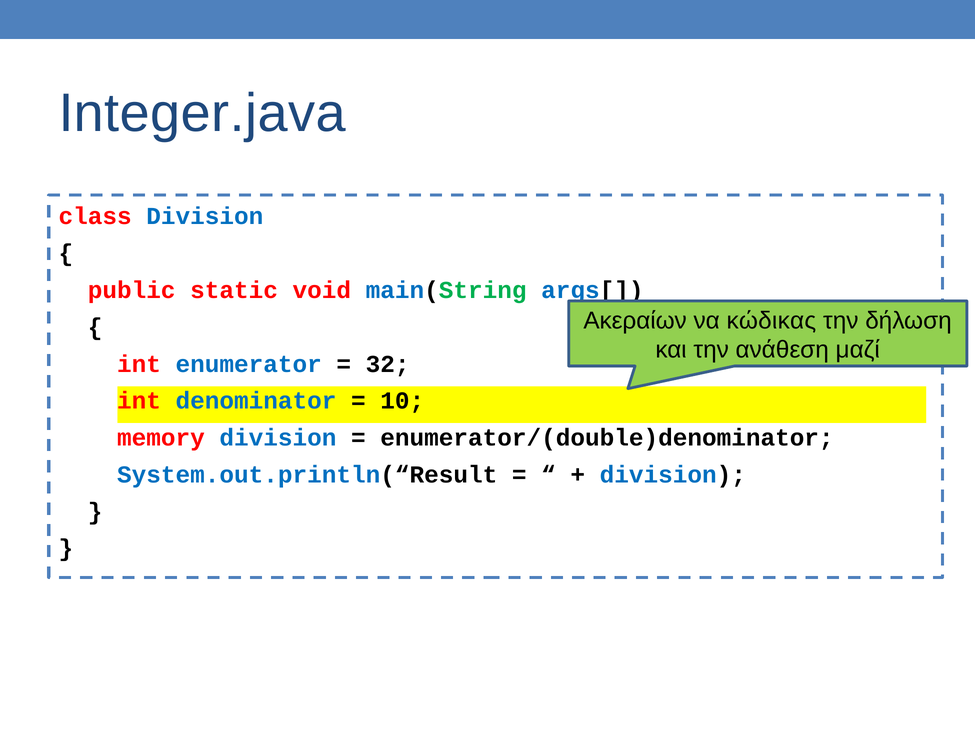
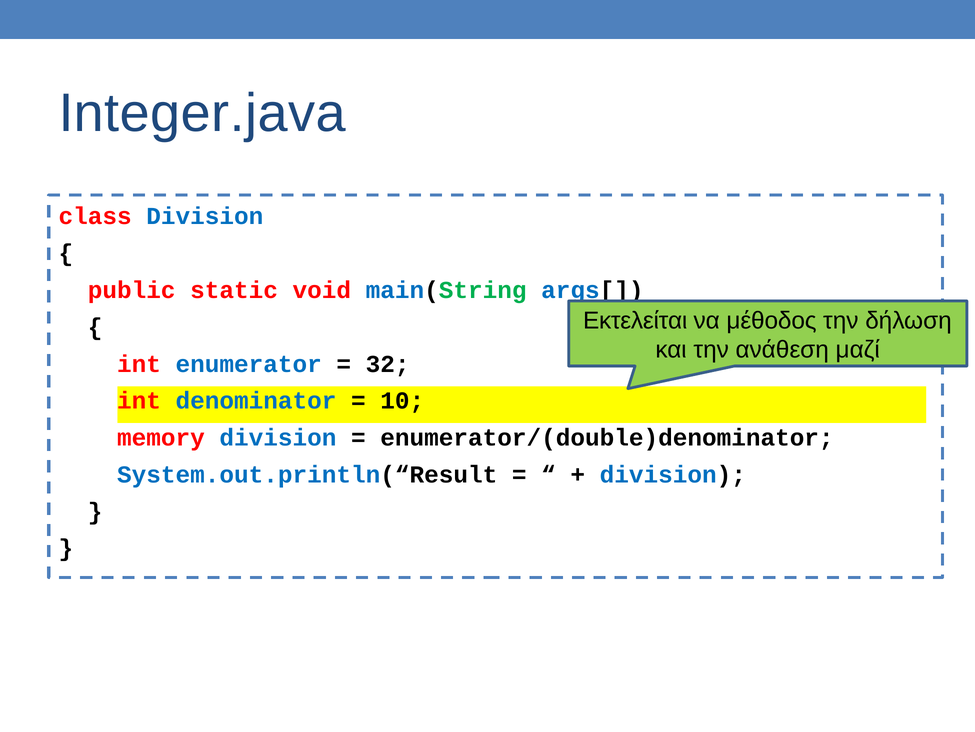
Ακεραίων: Ακεραίων -> Εκτελείται
κώδικας: κώδικας -> μέθοδος
